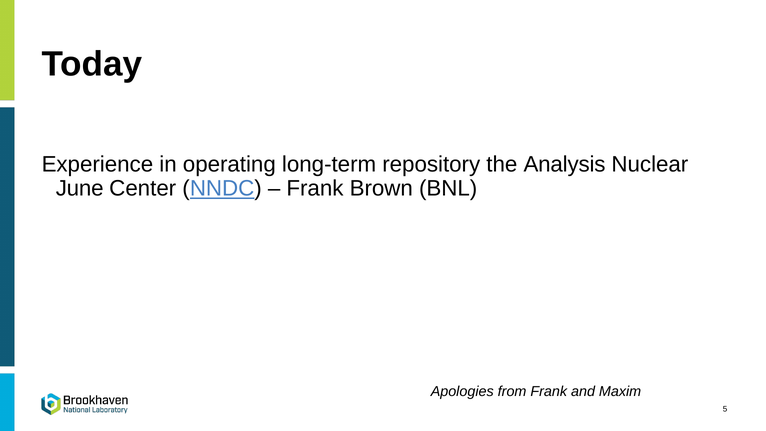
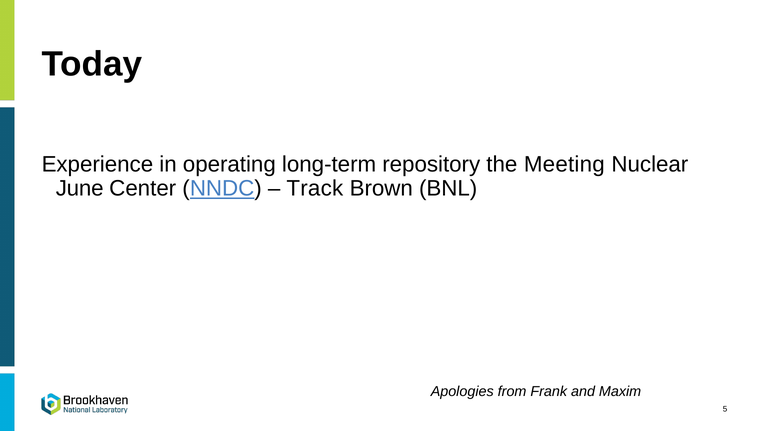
Analysis: Analysis -> Meeting
Frank at (315, 188): Frank -> Track
